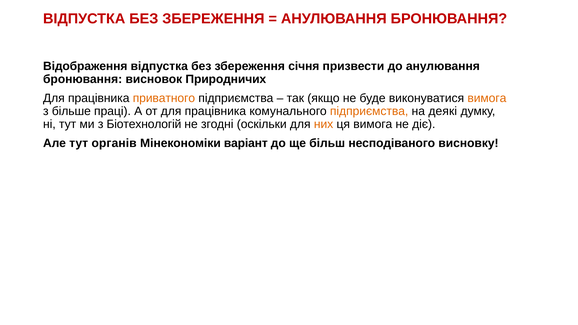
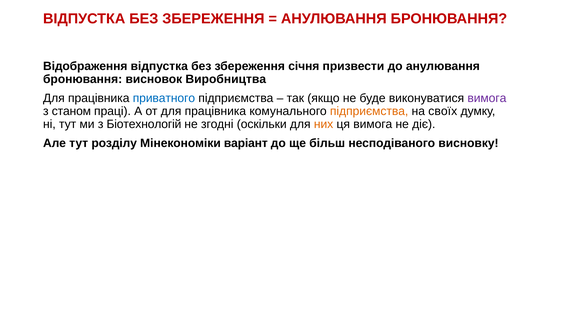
Природничих: Природничих -> Виробництва
приватного colour: orange -> blue
вимога at (487, 98) colour: orange -> purple
більше: більше -> станом
деякі: деякі -> своїх
органів: органів -> розділу
